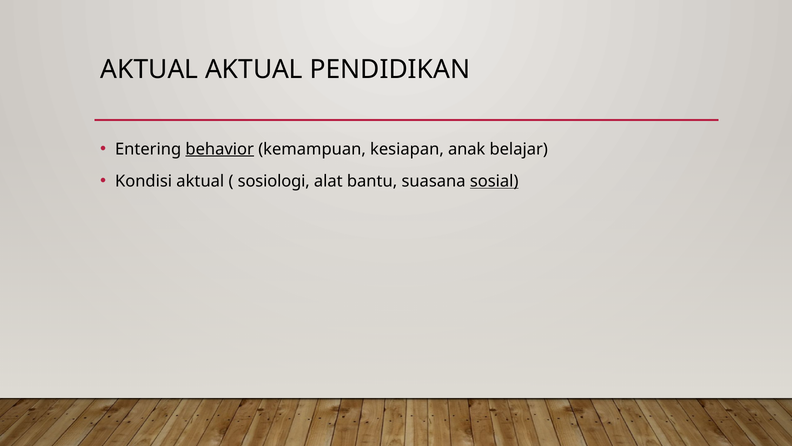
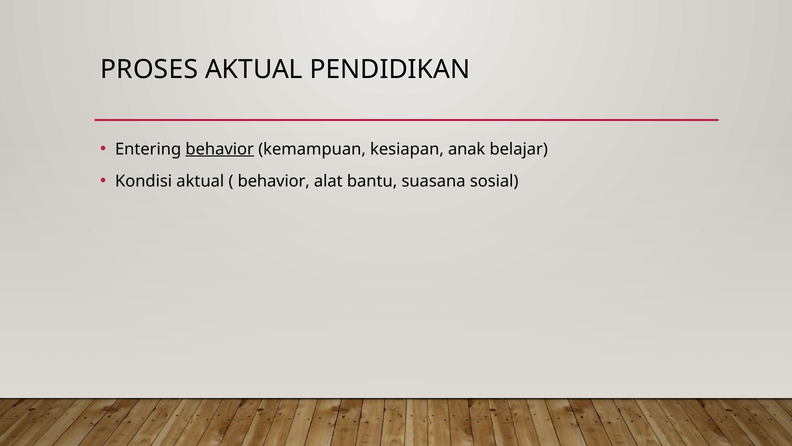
AKTUAL at (149, 69): AKTUAL -> PROSES
sosiologi at (274, 181): sosiologi -> behavior
sosial underline: present -> none
